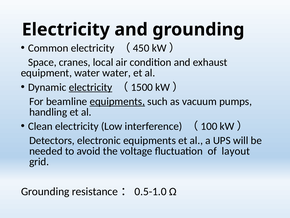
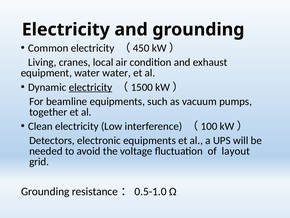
Space: Space -> Living
equipments at (117, 101) underline: present -> none
handling: handling -> together
